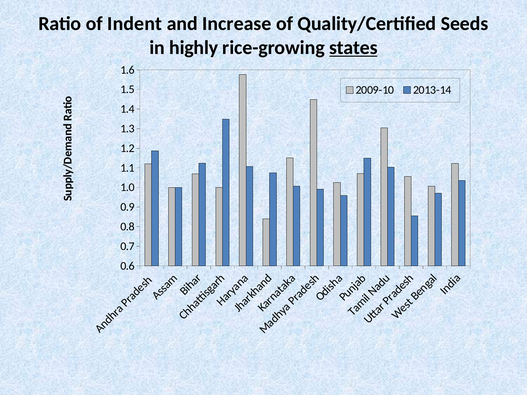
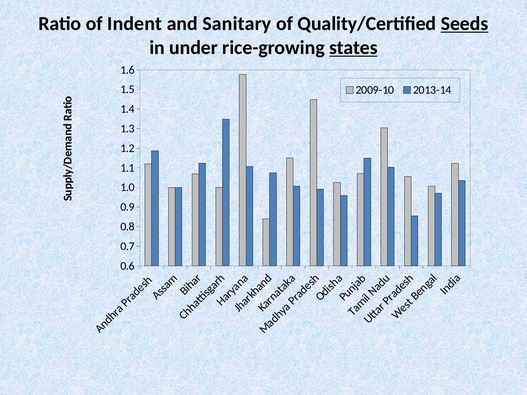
Increase: Increase -> Sanitary
Seeds underline: none -> present
highly: highly -> under
